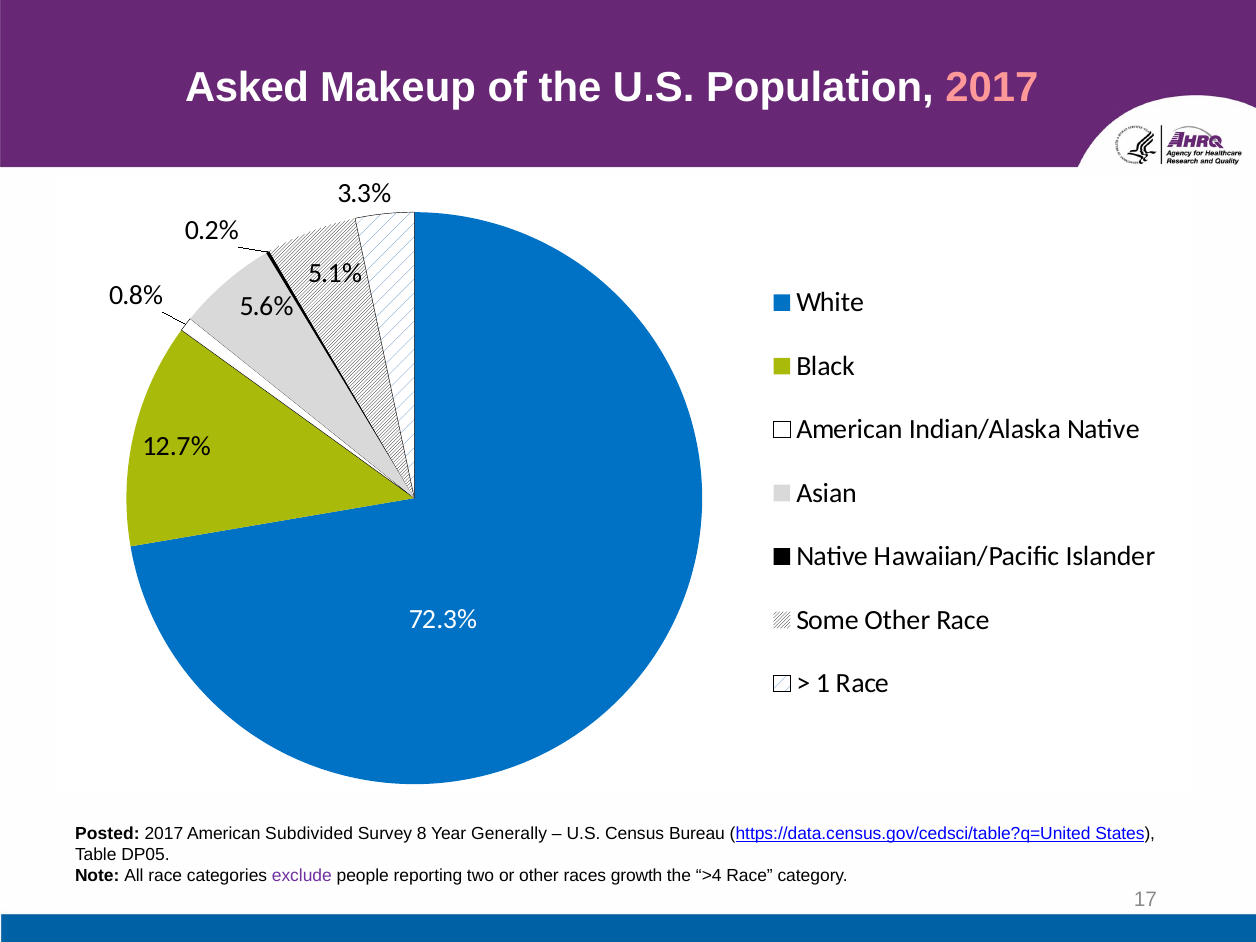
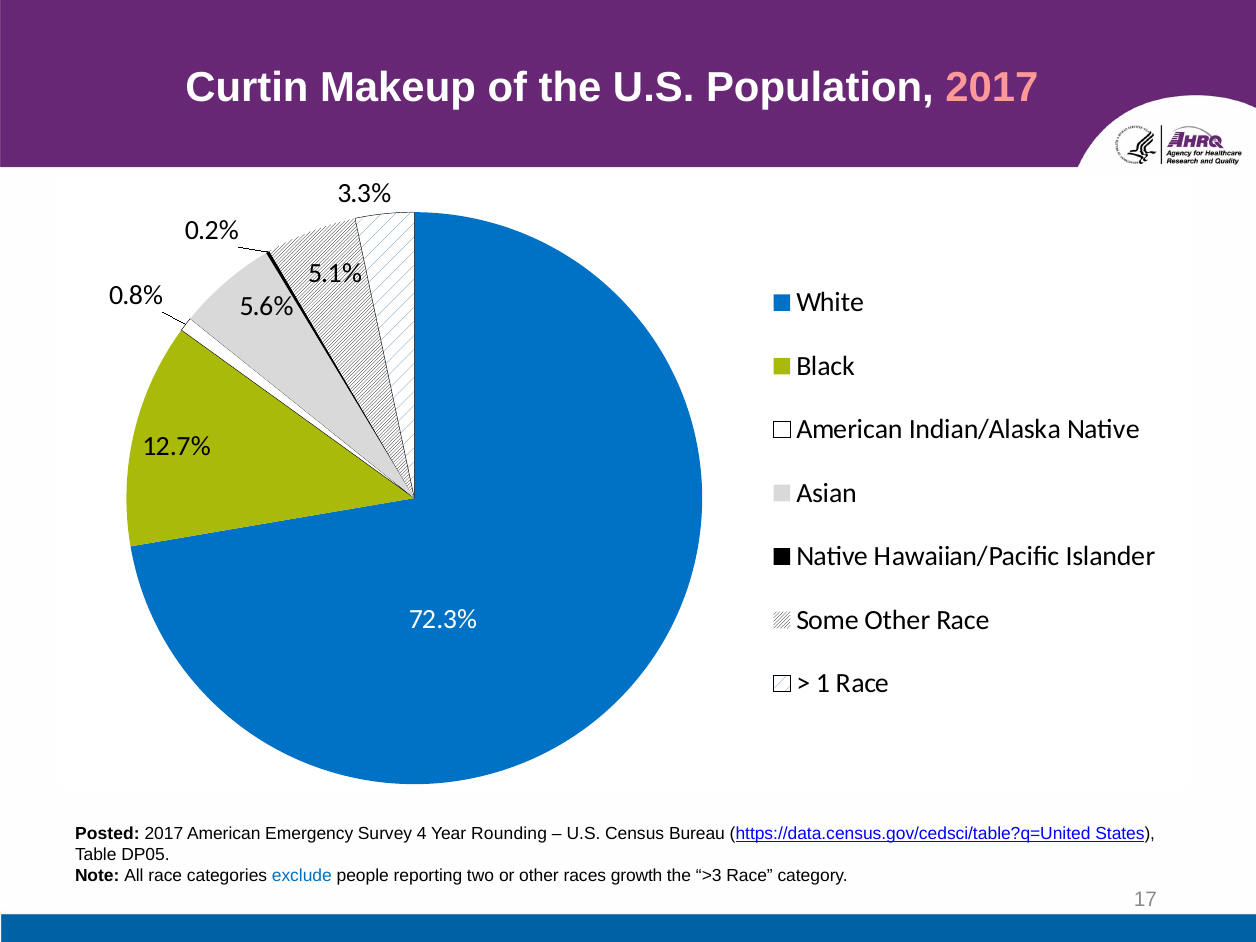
Asked: Asked -> Curtin
Subdivided: Subdivided -> Emergency
8: 8 -> 4
Generally: Generally -> Rounding
exclude colour: purple -> blue
>4: >4 -> >3
